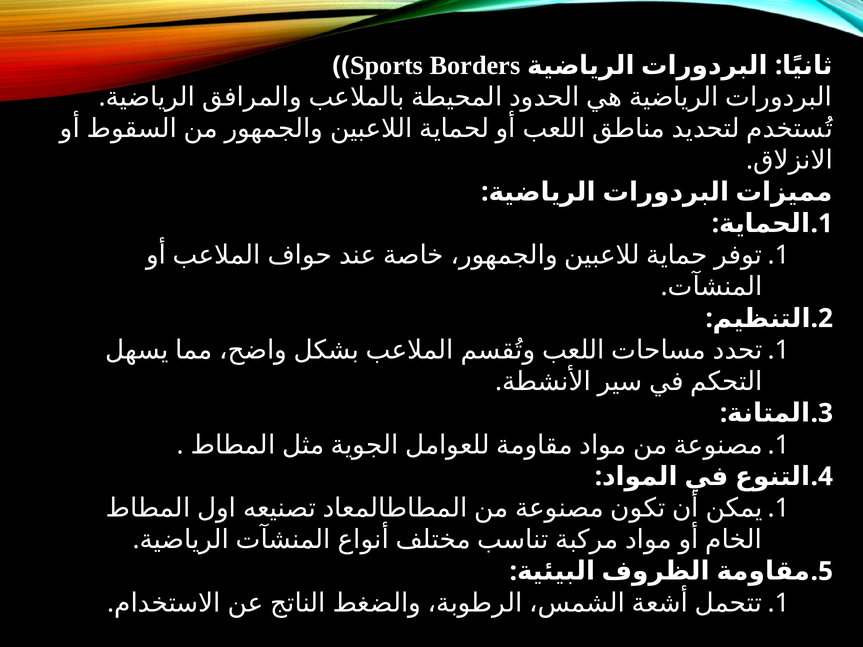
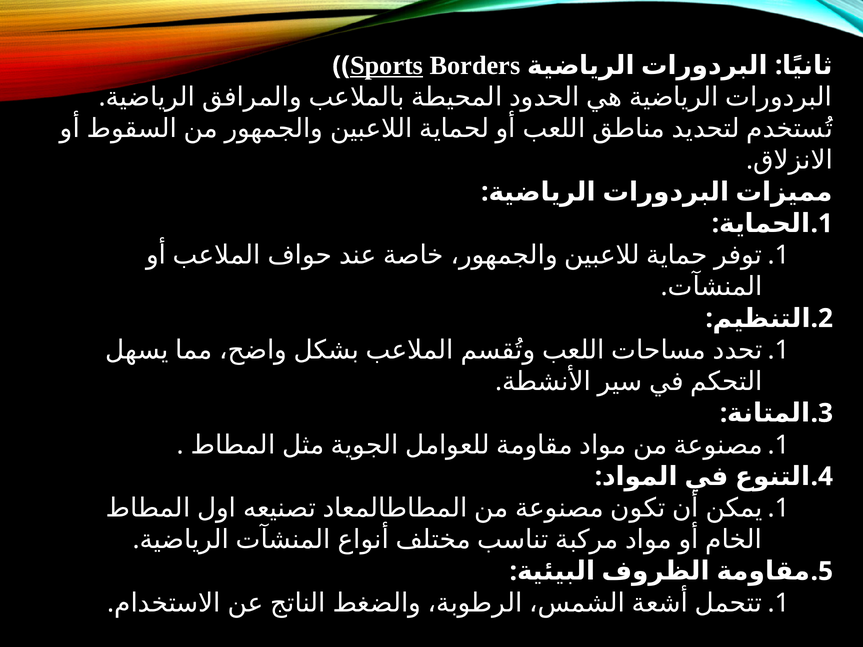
Sports underline: none -> present
